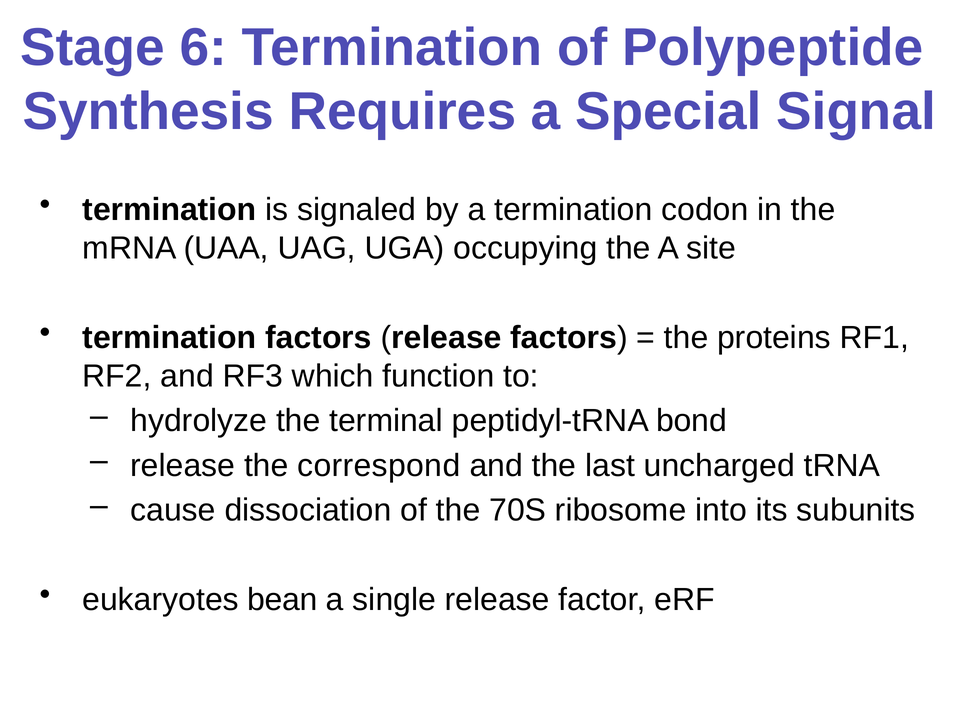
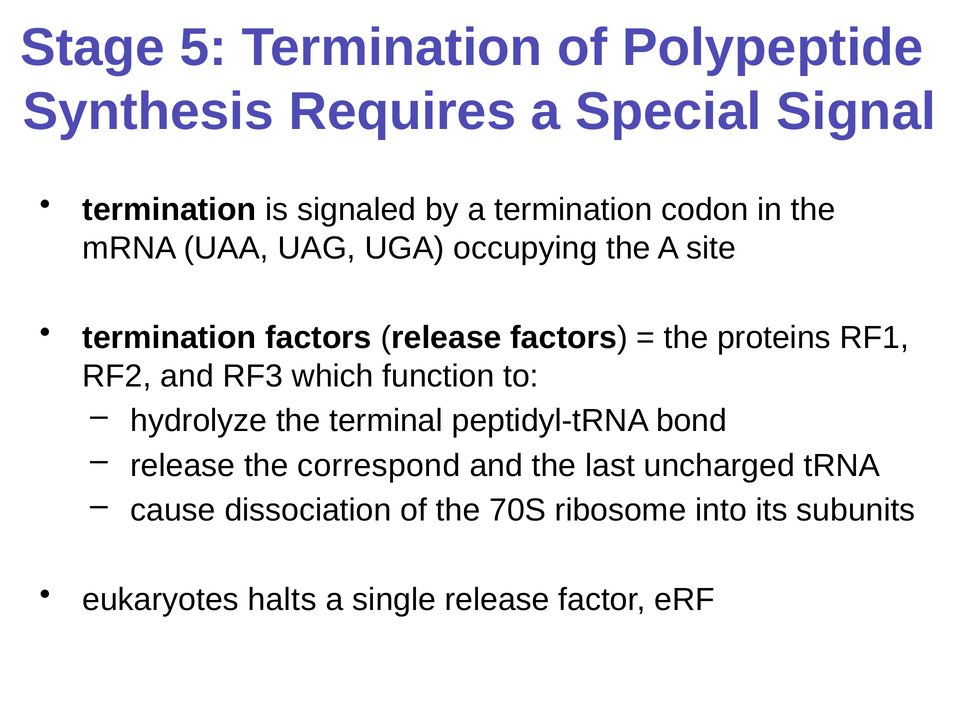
6: 6 -> 5
bean: bean -> halts
